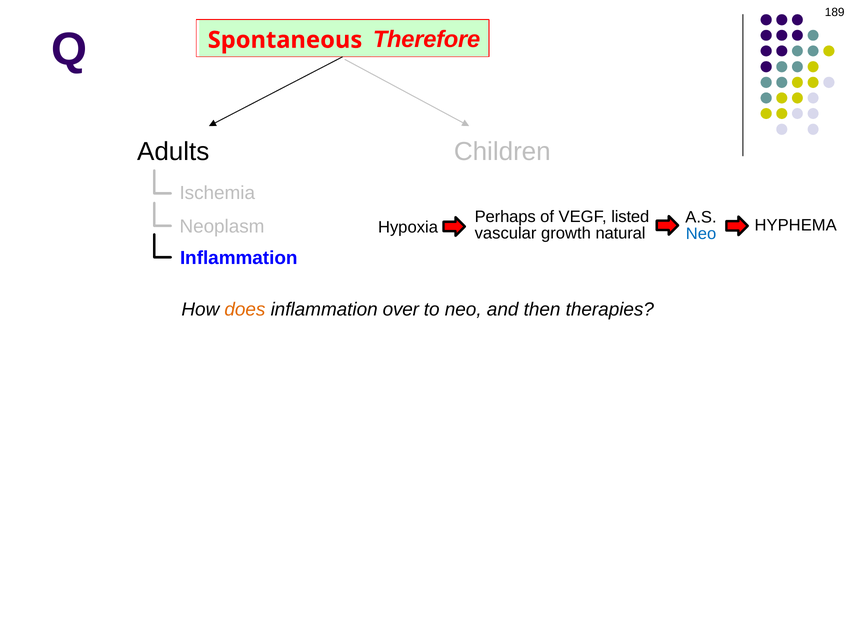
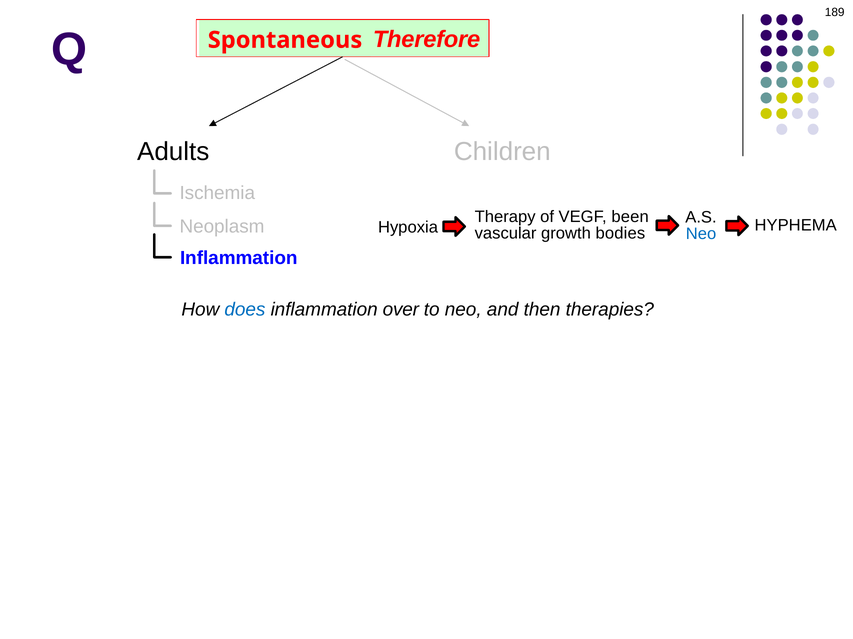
Perhaps: Perhaps -> Therapy
listed: listed -> been
natural: natural -> bodies
does colour: orange -> blue
